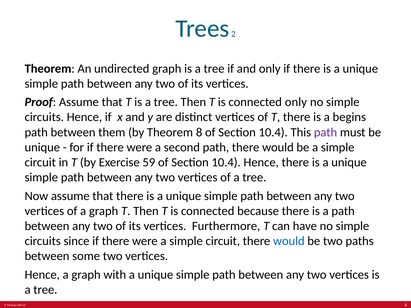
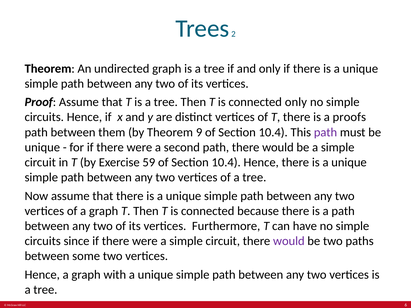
begins: begins -> proofs
8: 8 -> 9
would at (289, 241) colour: blue -> purple
